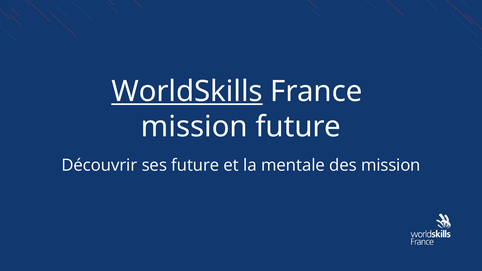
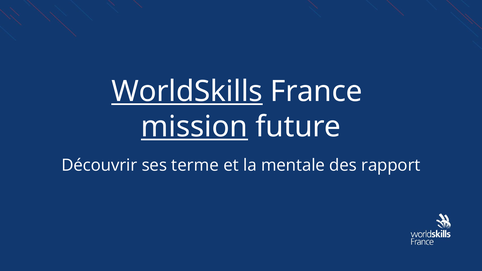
mission at (194, 127) underline: none -> present
ses future: future -> terme
des mission: mission -> rapport
